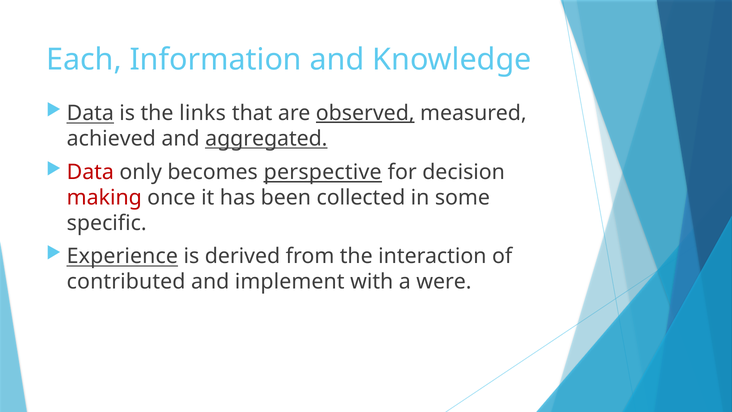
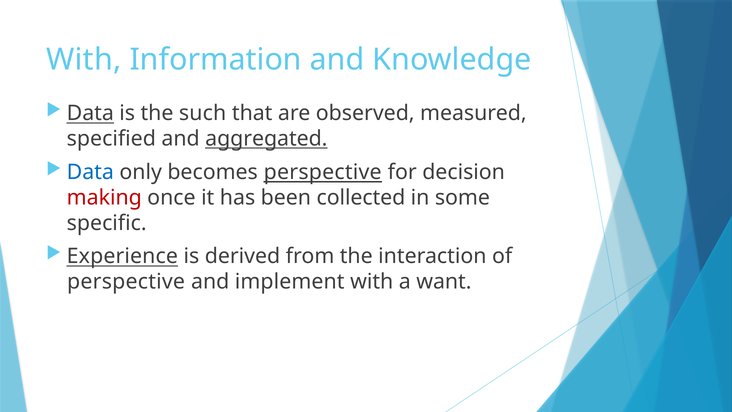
Each at (84, 60): Each -> With
links: links -> such
observed underline: present -> none
achieved: achieved -> specified
Data at (90, 172) colour: red -> blue
contributed at (126, 282): contributed -> perspective
were: were -> want
